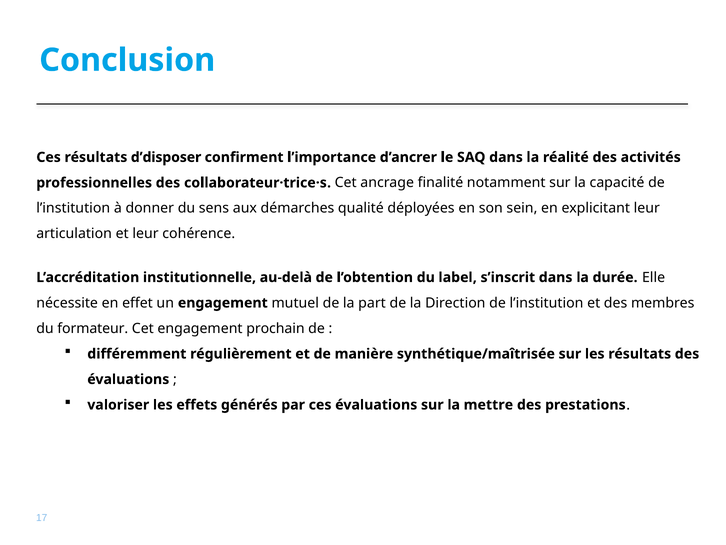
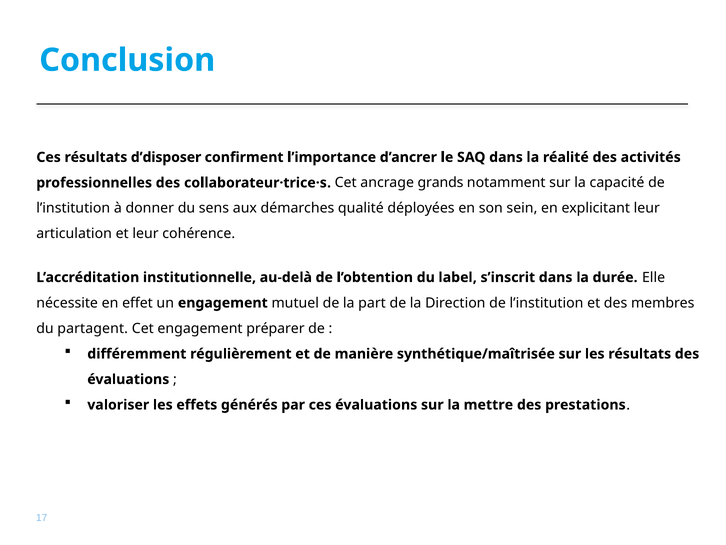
finalité: finalité -> grands
formateur: formateur -> partagent
prochain: prochain -> préparer
